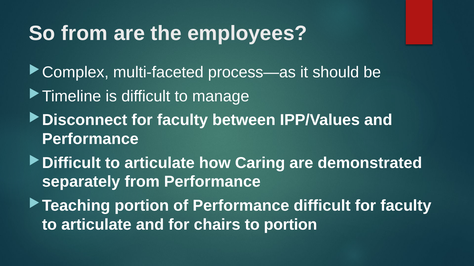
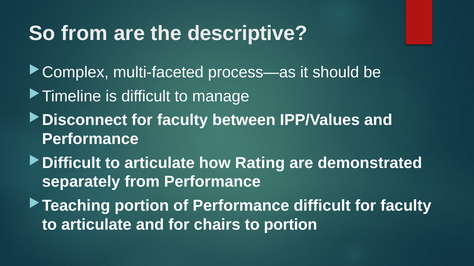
employees: employees -> descriptive
Caring: Caring -> Rating
